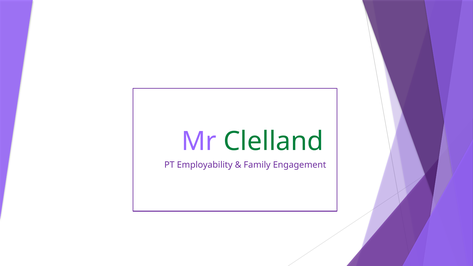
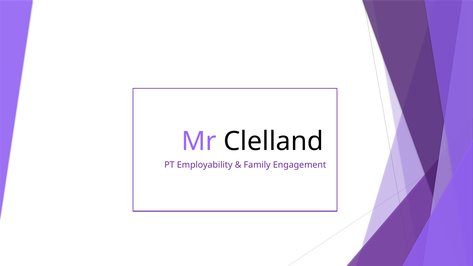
Clelland colour: green -> black
